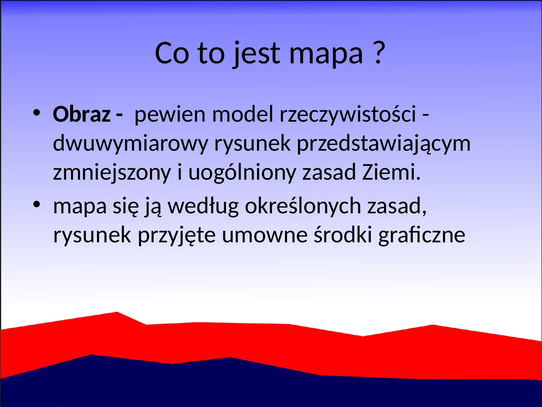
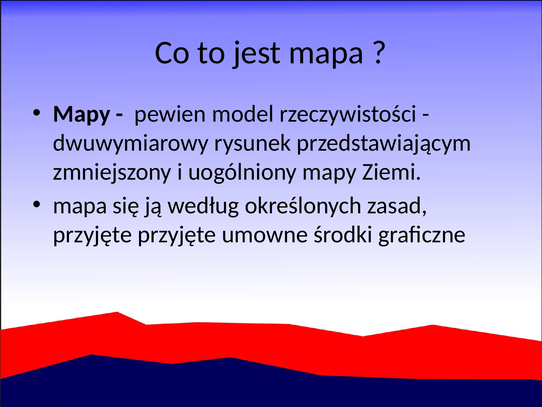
Obraz at (82, 114): Obraz -> Mapy
uogólniony zasad: zasad -> mapy
rysunek at (92, 234): rysunek -> przyjęte
